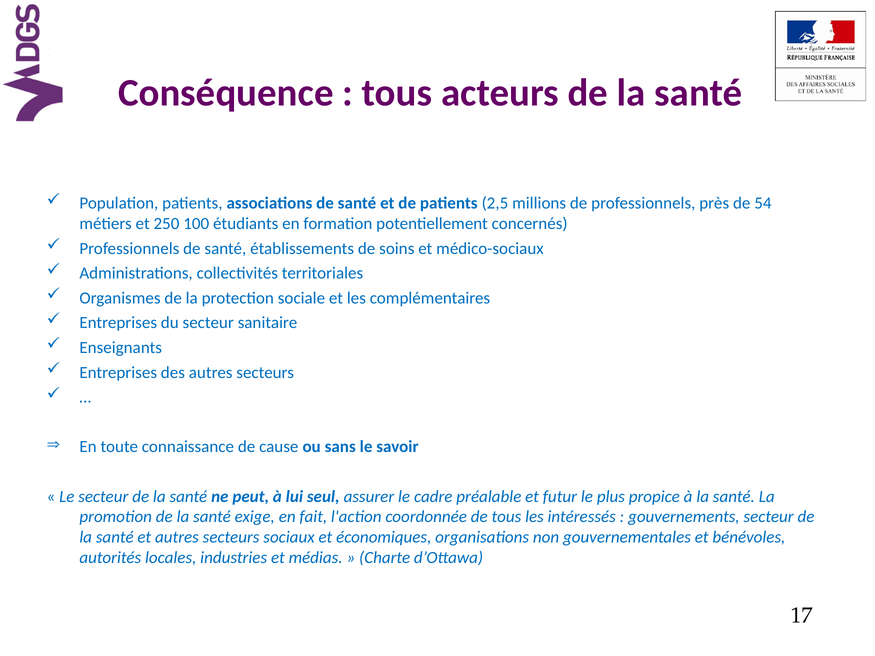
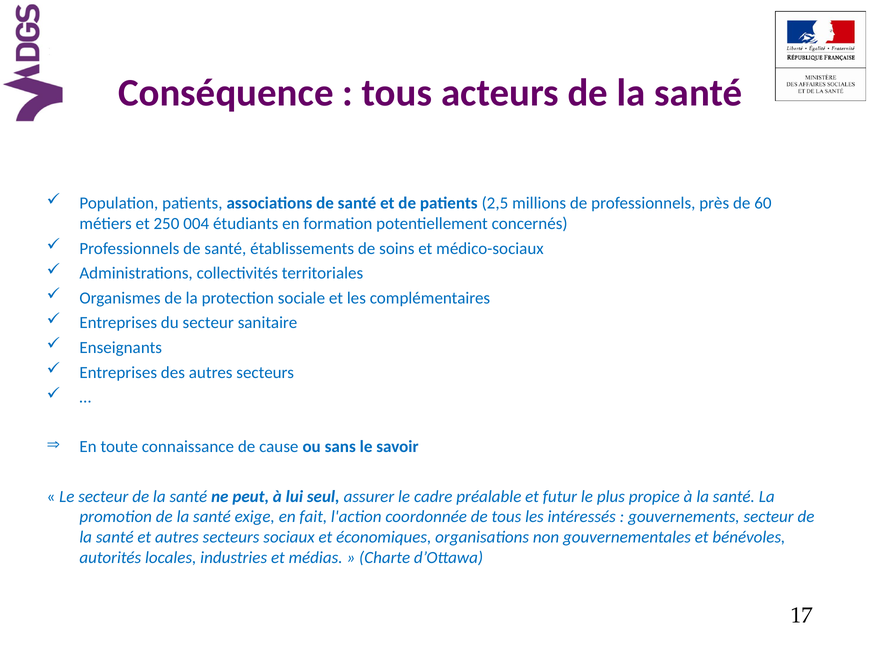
54: 54 -> 60
100: 100 -> 004
